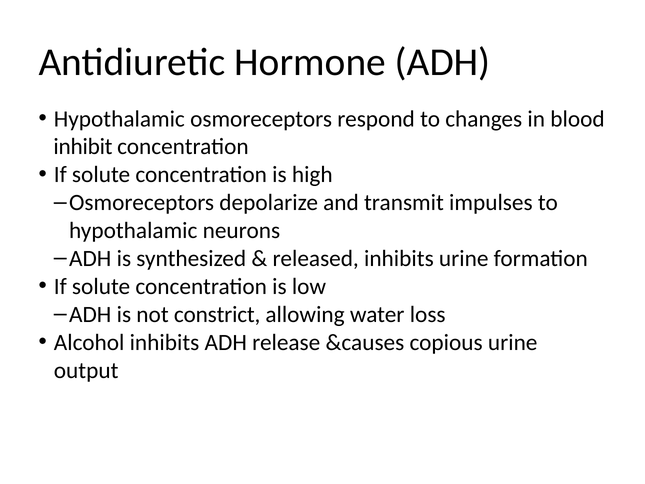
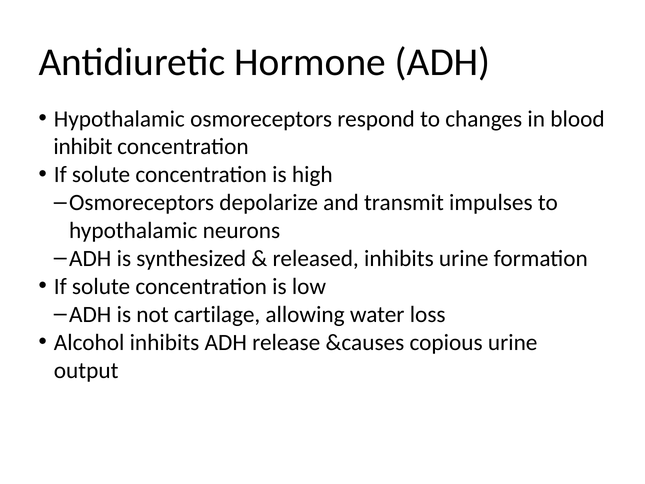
constrict: constrict -> cartilage
